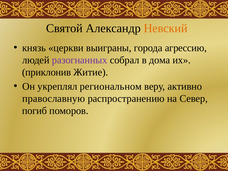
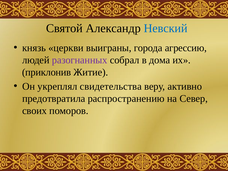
Невский colour: orange -> blue
региональном: региональном -> свидетельства
православную: православную -> предотвратила
погиб: погиб -> своих
